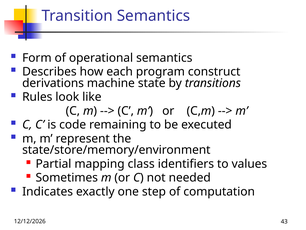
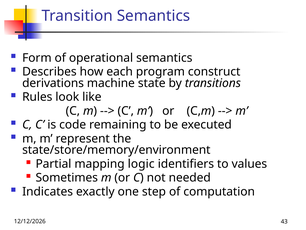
class: class -> logic
